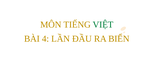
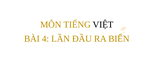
VIỆT colour: green -> black
